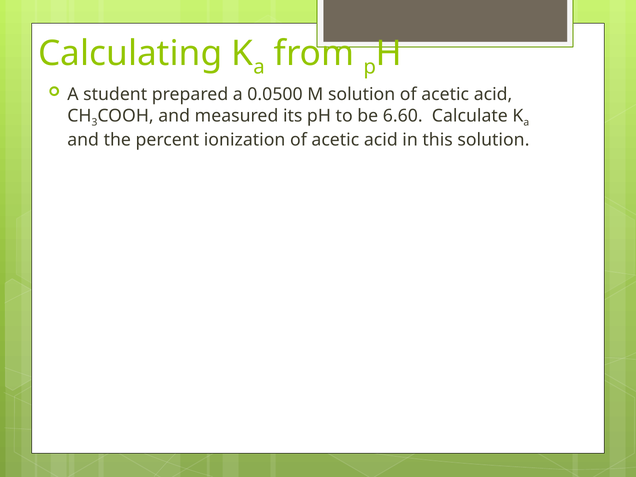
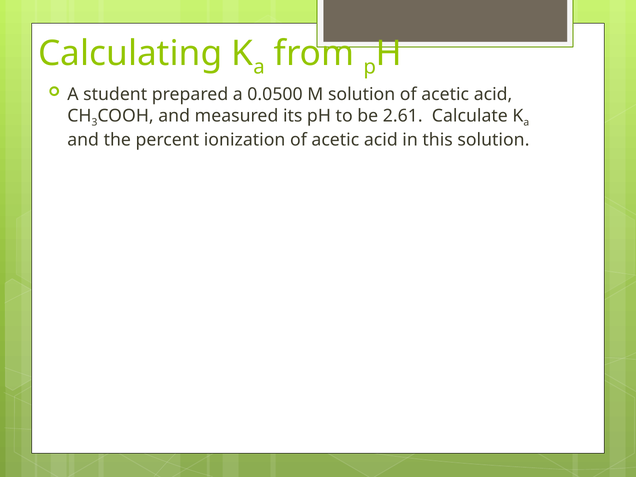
6.60: 6.60 -> 2.61
